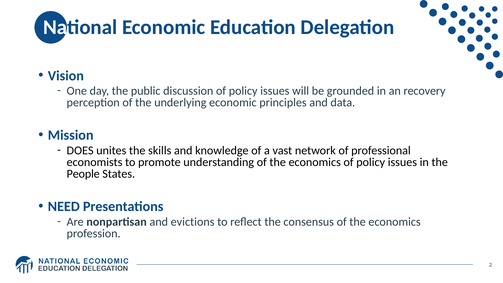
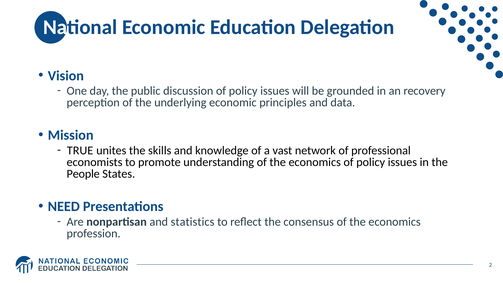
DOES: DOES -> TRUE
evictions: evictions -> statistics
